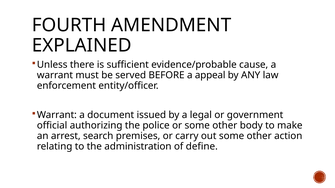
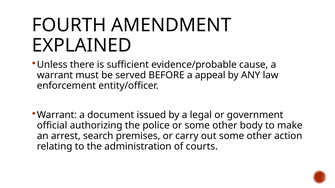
define: define -> courts
